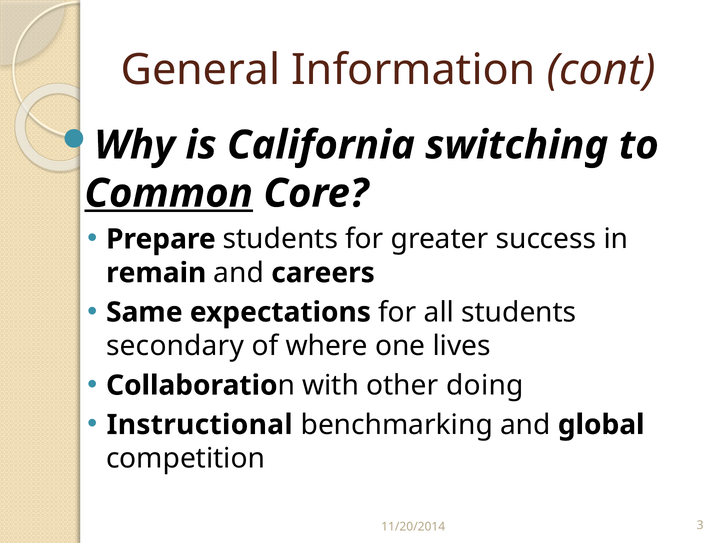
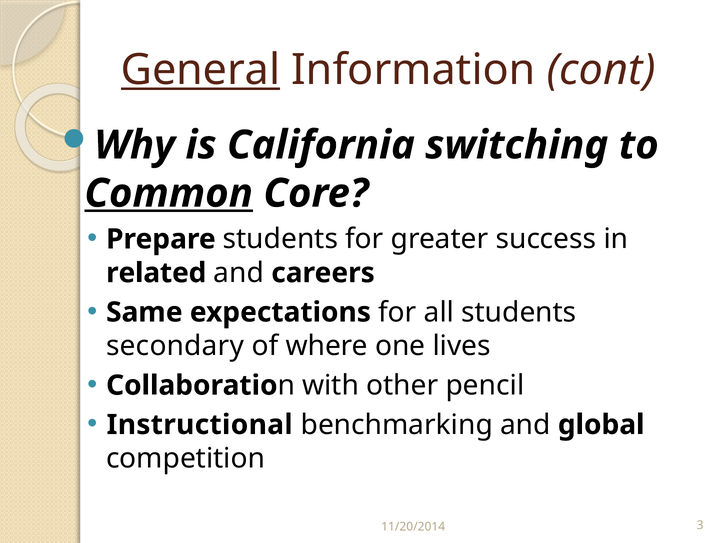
General underline: none -> present
remain: remain -> related
doing: doing -> pencil
